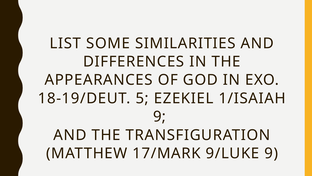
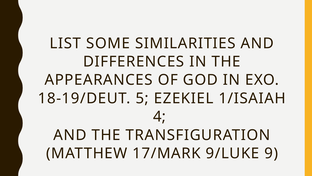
9 at (160, 116): 9 -> 4
